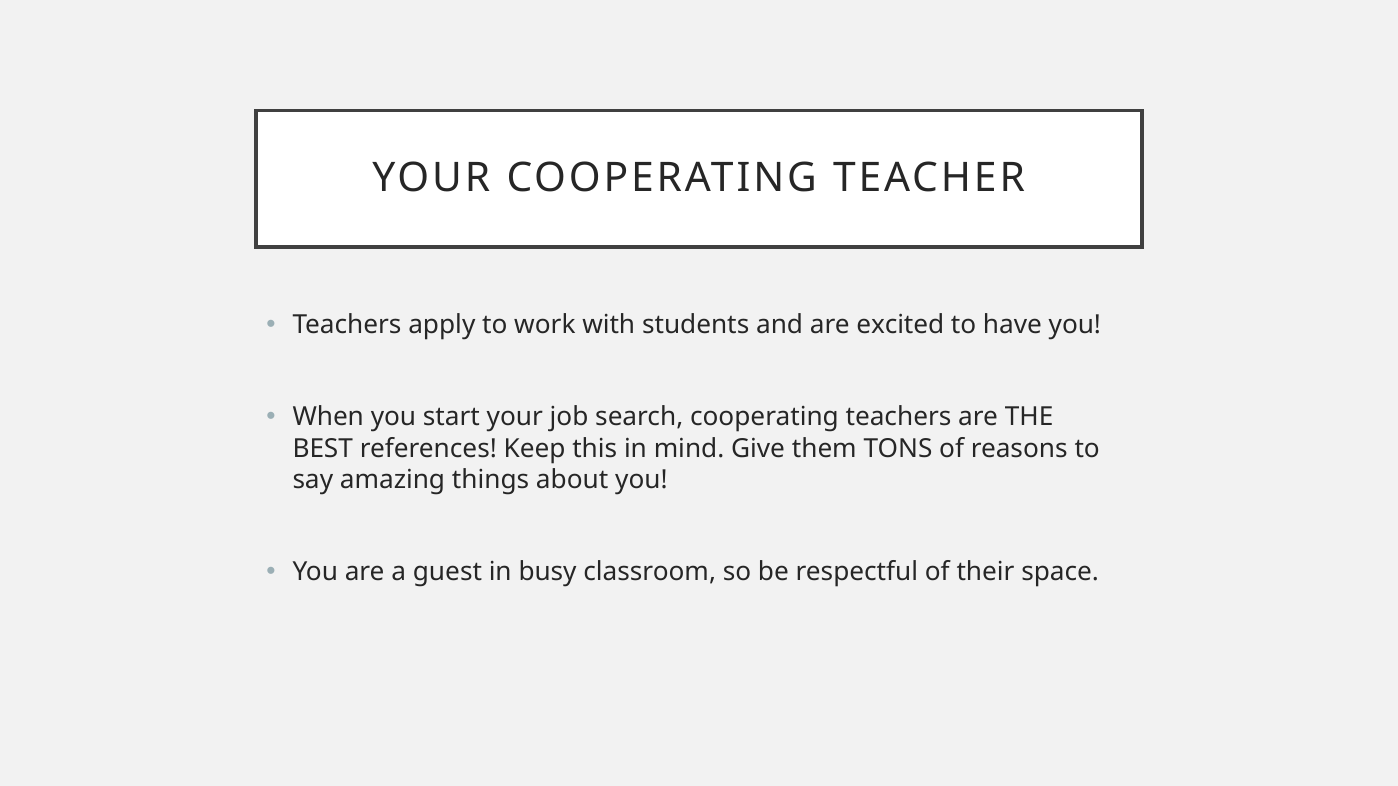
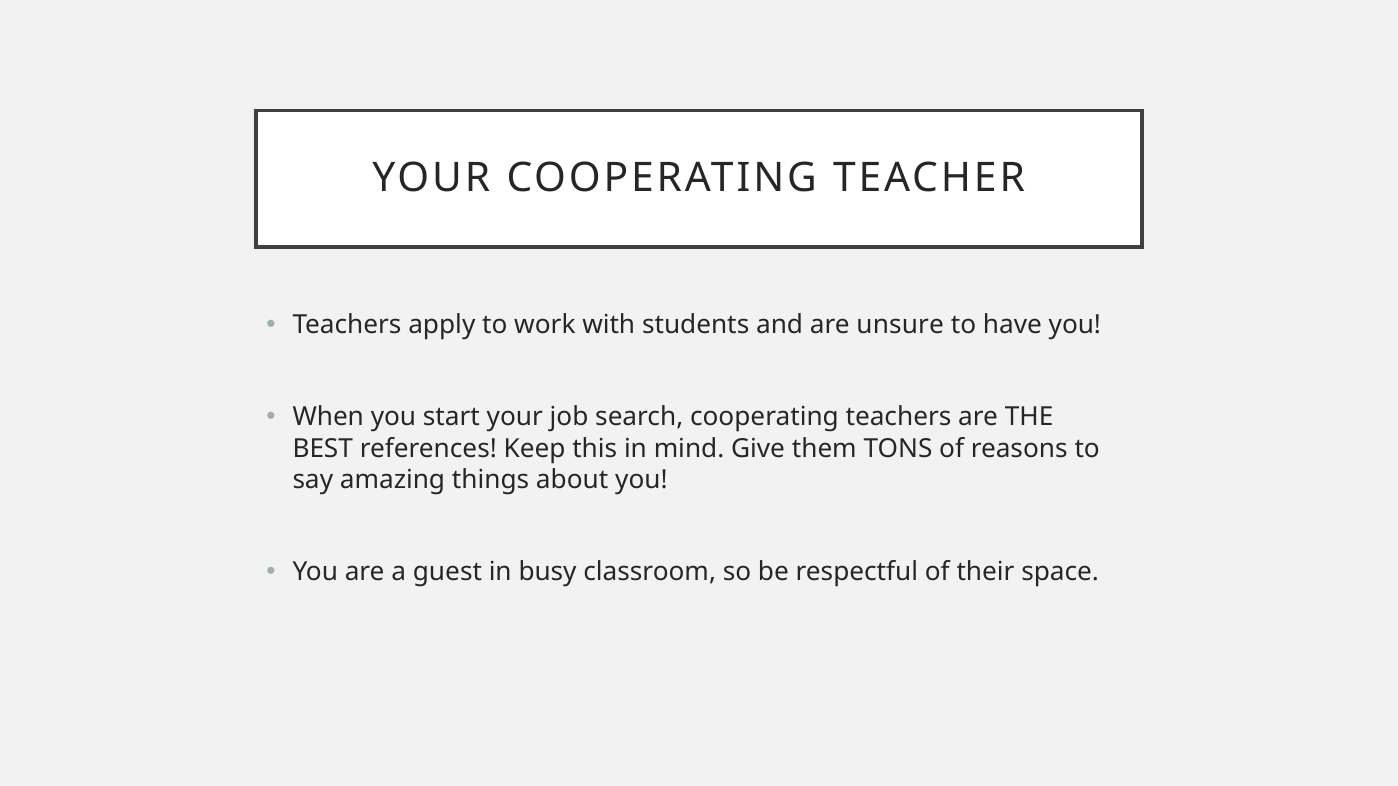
excited: excited -> unsure
